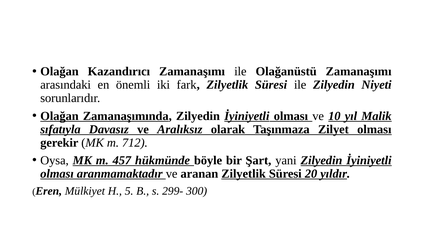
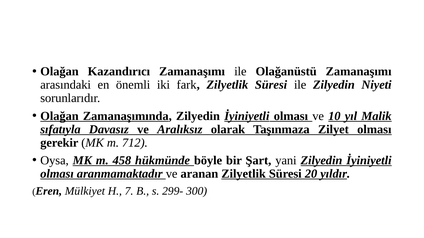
457: 457 -> 458
5: 5 -> 7
